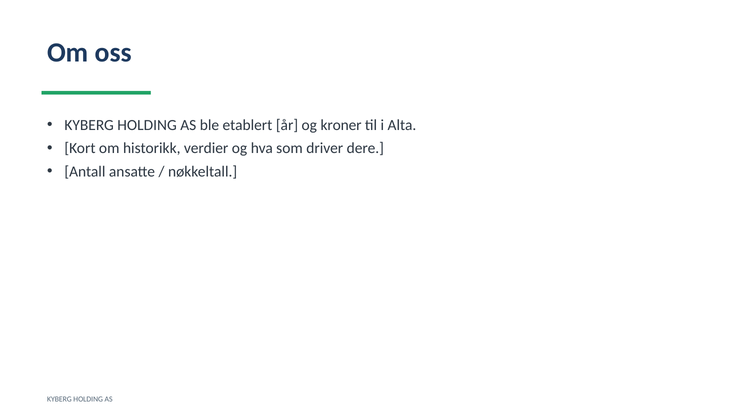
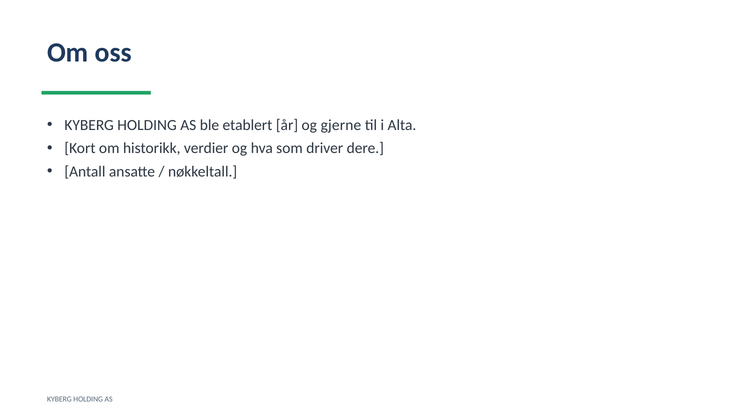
kroner: kroner -> gjerne
